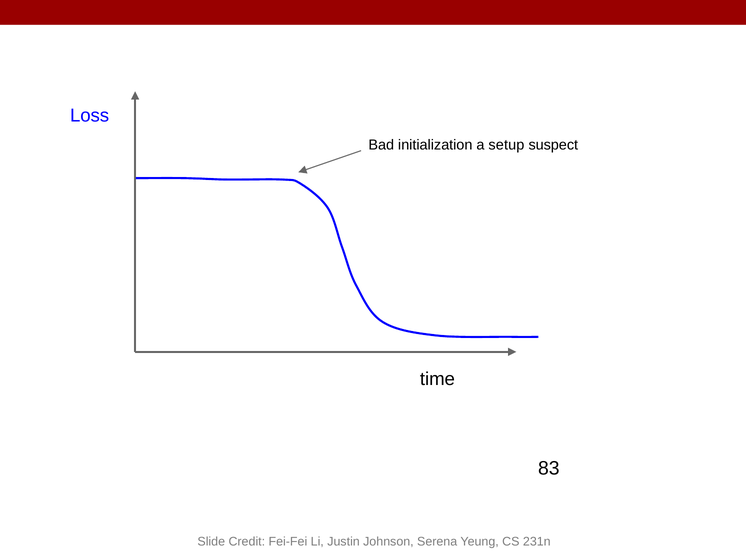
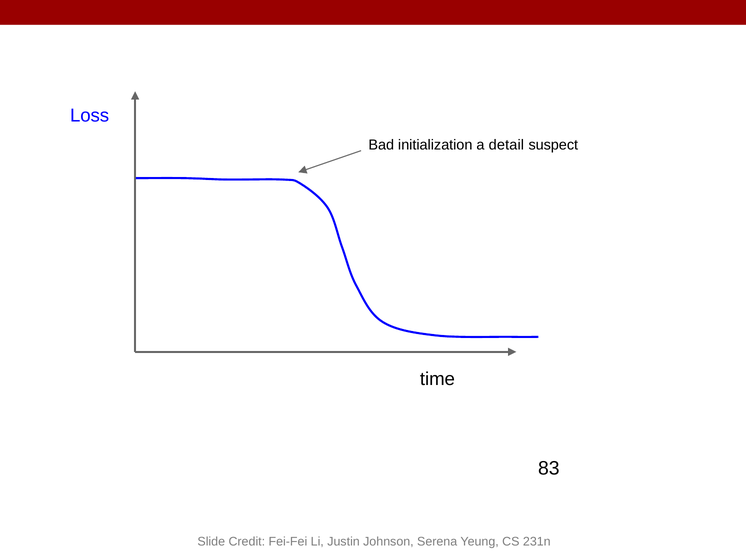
setup: setup -> detail
